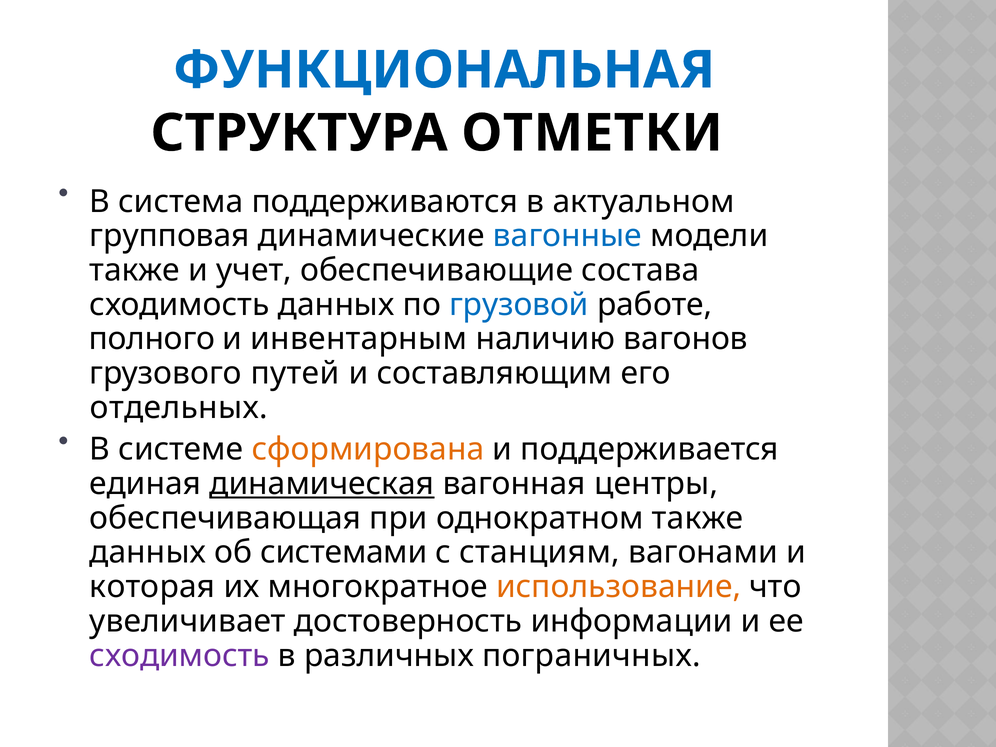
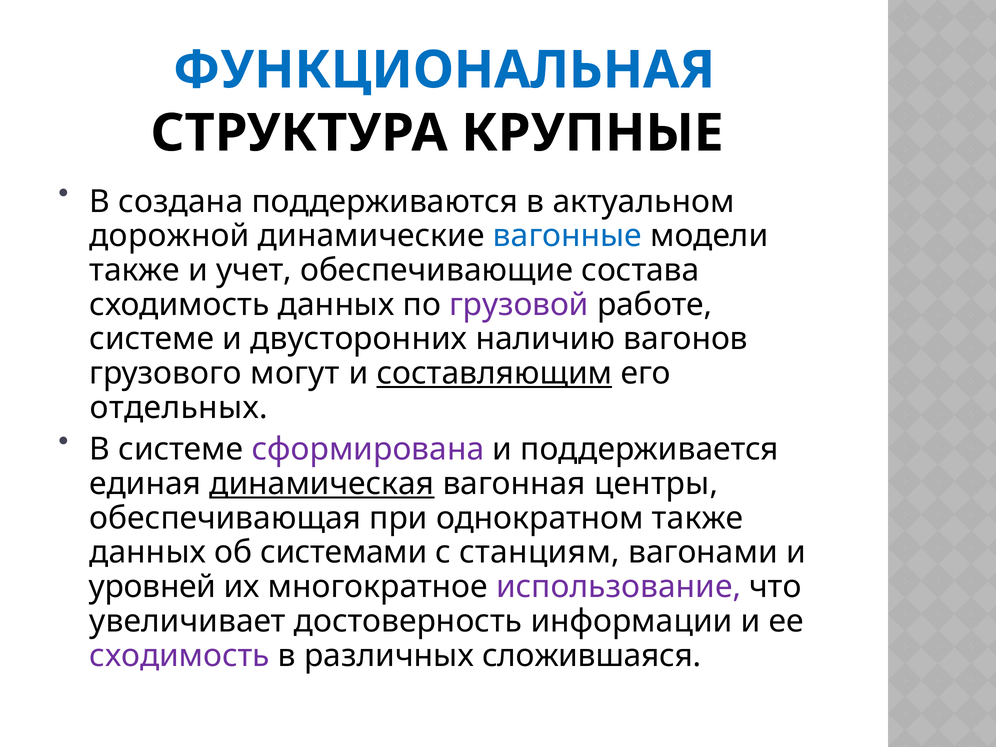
ОТМЕТКИ: ОТМЕТКИ -> КРУПНЫЕ
система: система -> создана
групповая: групповая -> дорожной
грузовой colour: blue -> purple
полного at (152, 339): полного -> системе
инвентарным: инвентарным -> двусторонних
путей: путей -> могут
составляющим underline: none -> present
сформирована colour: orange -> purple
которая: которая -> уровней
использование colour: orange -> purple
пограничных: пограничных -> сложившаяся
